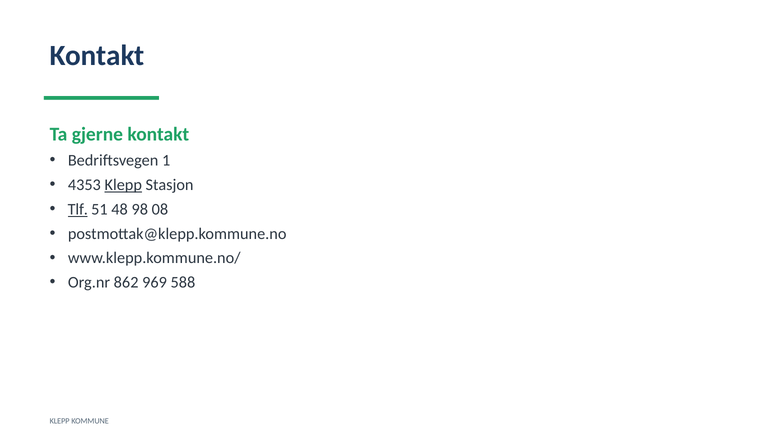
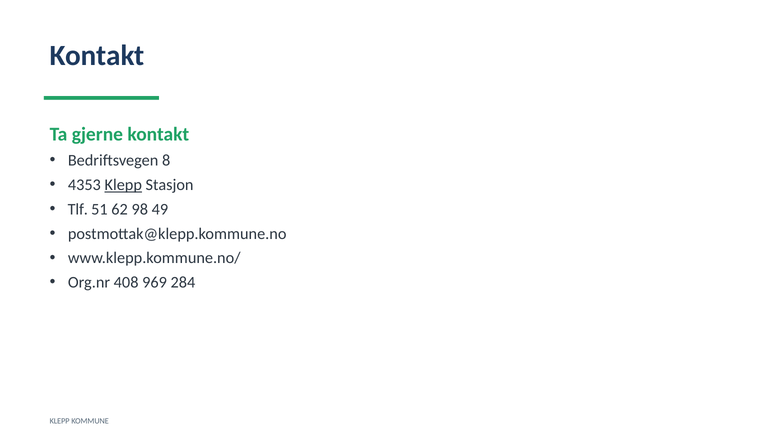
1: 1 -> 8
Tlf underline: present -> none
48: 48 -> 62
08: 08 -> 49
862: 862 -> 408
588: 588 -> 284
